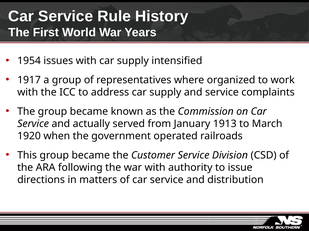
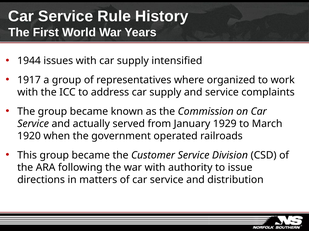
1954: 1954 -> 1944
1913: 1913 -> 1929
